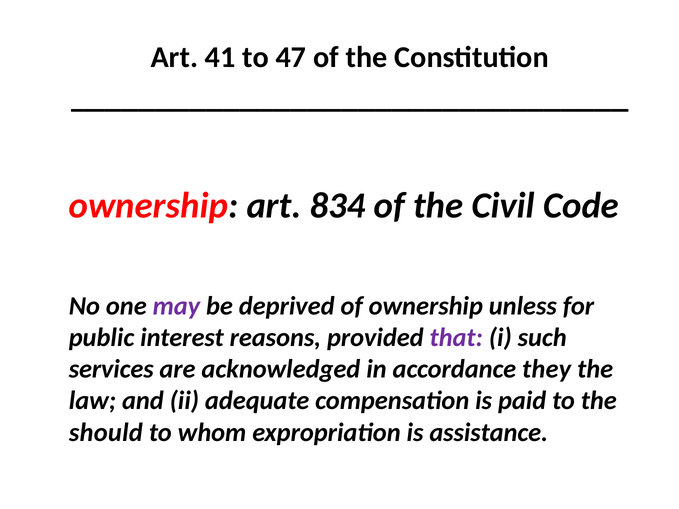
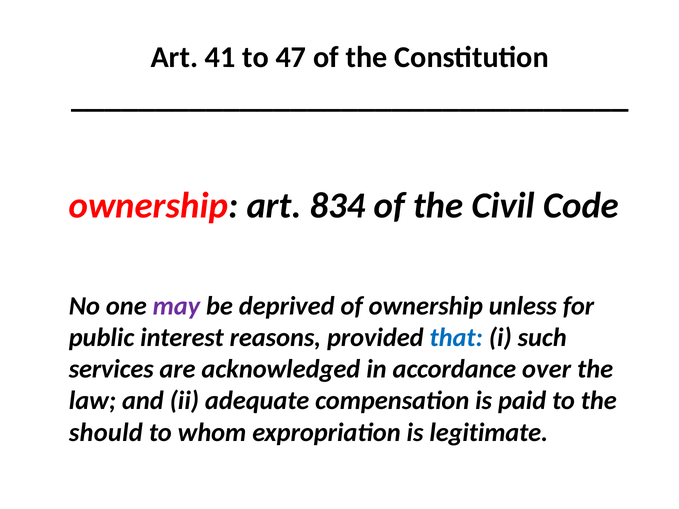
that colour: purple -> blue
they: they -> over
assistance: assistance -> legitimate
